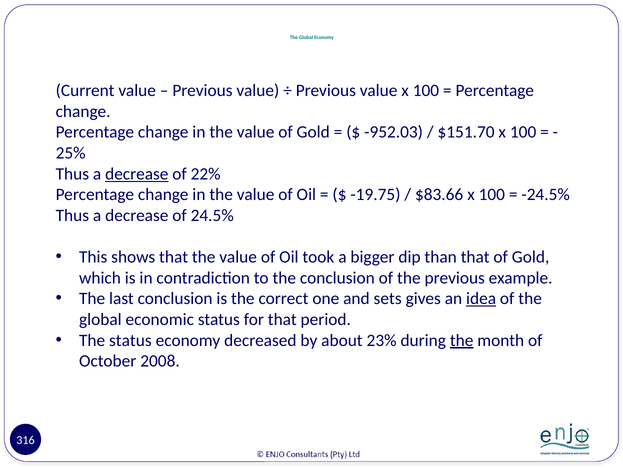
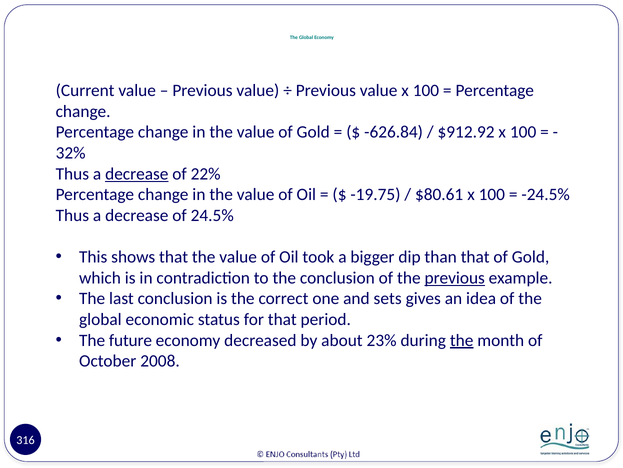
-952.03: -952.03 -> -626.84
$151.70: $151.70 -> $912.92
25%: 25% -> 32%
$83.66: $83.66 -> $80.61
previous at (455, 277) underline: none -> present
idea underline: present -> none
The status: status -> future
